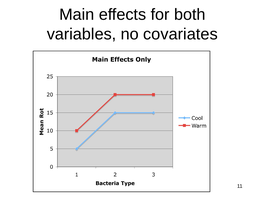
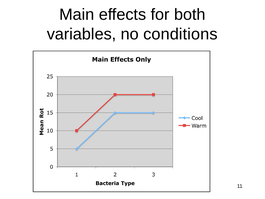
covariates: covariates -> conditions
